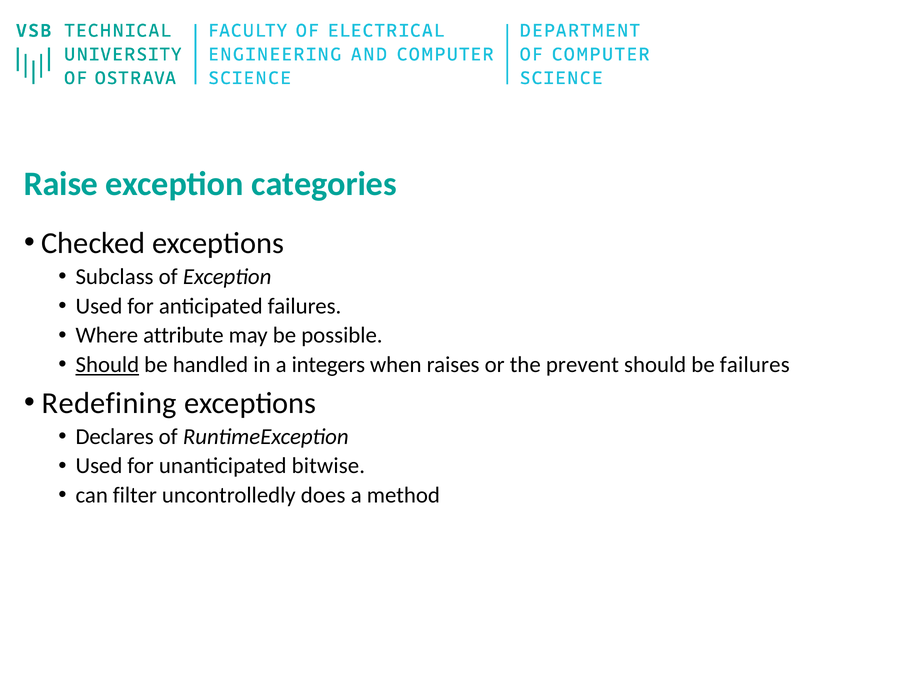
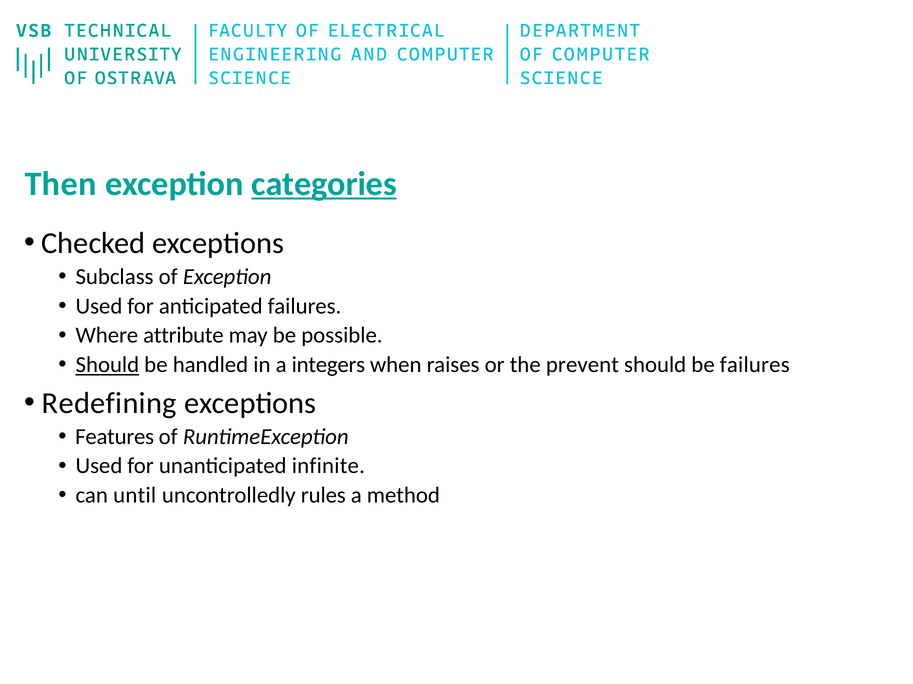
Raise: Raise -> Then
categories underline: none -> present
Declares: Declares -> Features
bitwise: bitwise -> infinite
filter: filter -> until
does: does -> rules
